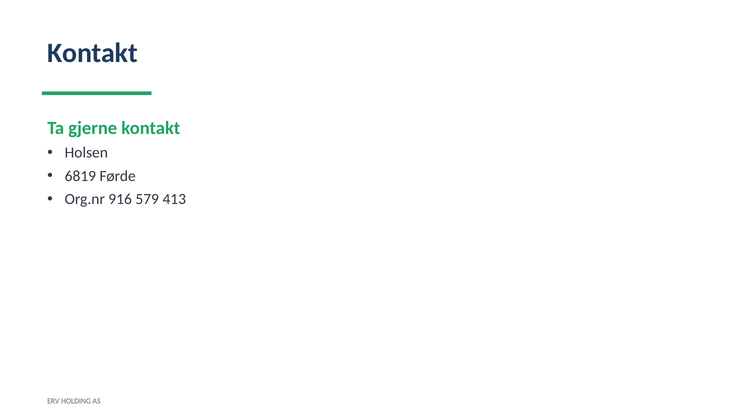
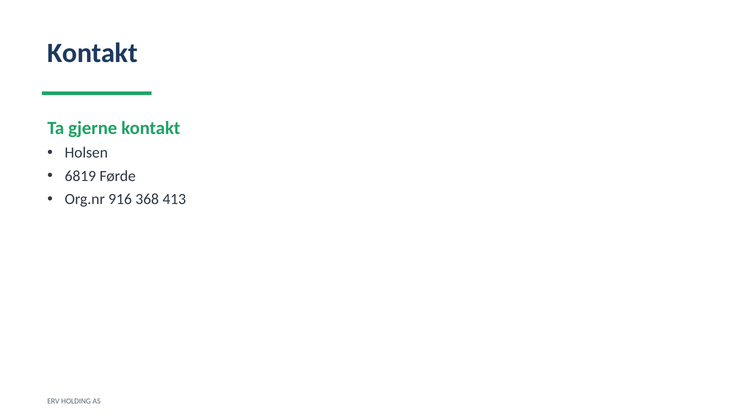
579: 579 -> 368
